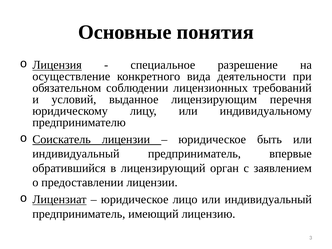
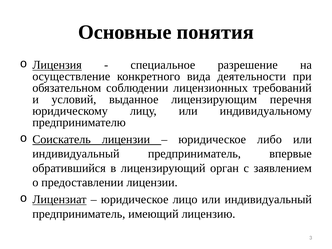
быть: быть -> либо
